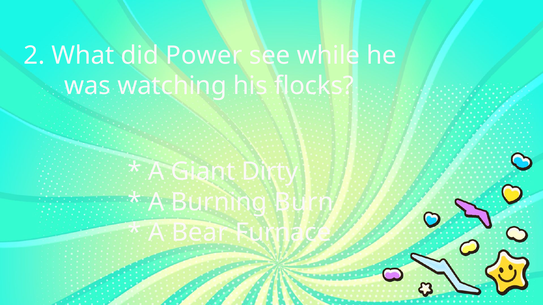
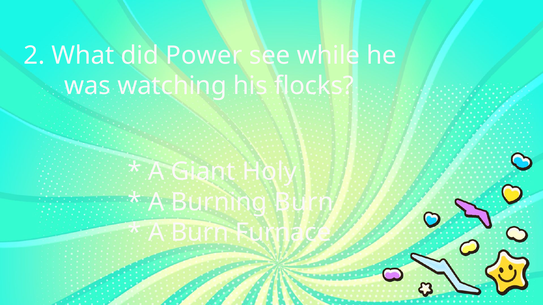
Dirty: Dirty -> Holy
A Bear: Bear -> Burn
